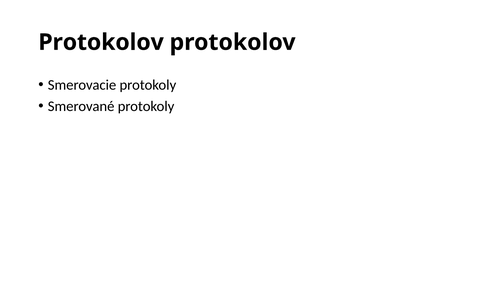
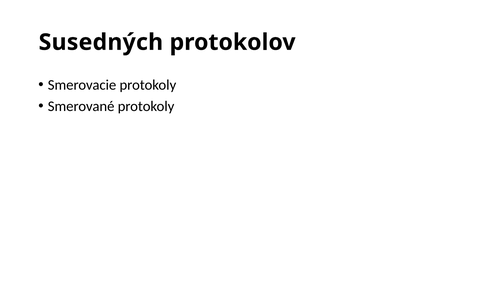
Protokolov at (101, 42): Protokolov -> Susedných
